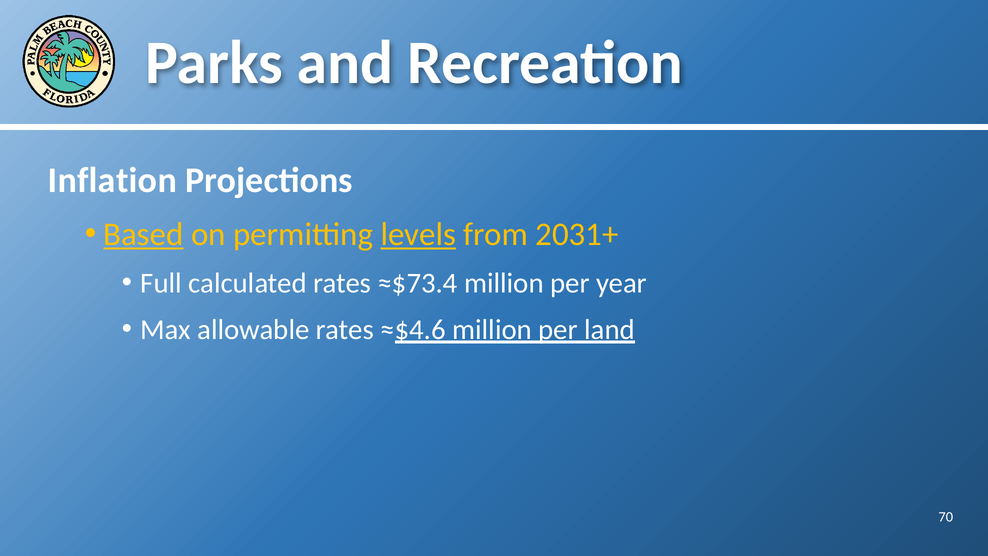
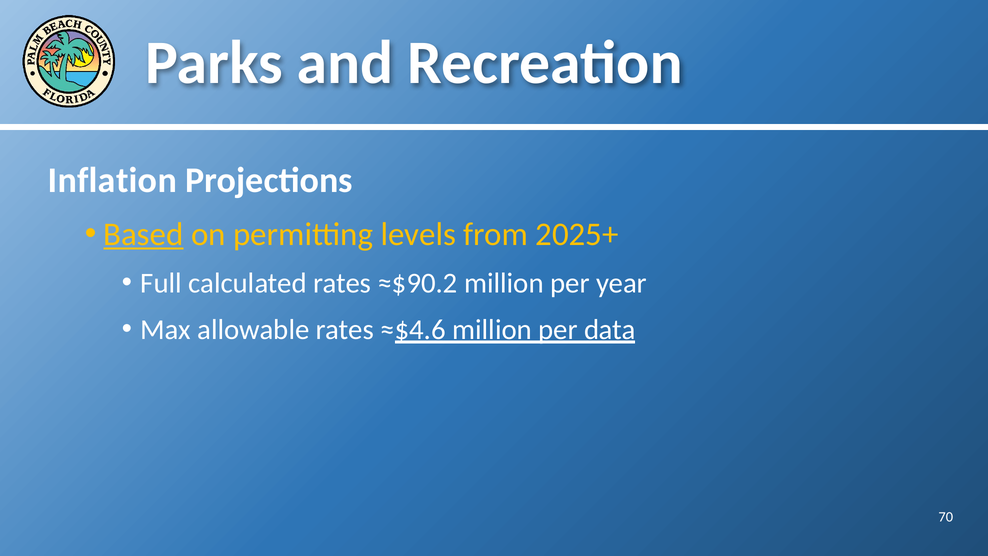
levels underline: present -> none
2031+: 2031+ -> 2025+
≈$73.4: ≈$73.4 -> ≈$90.2
land: land -> data
